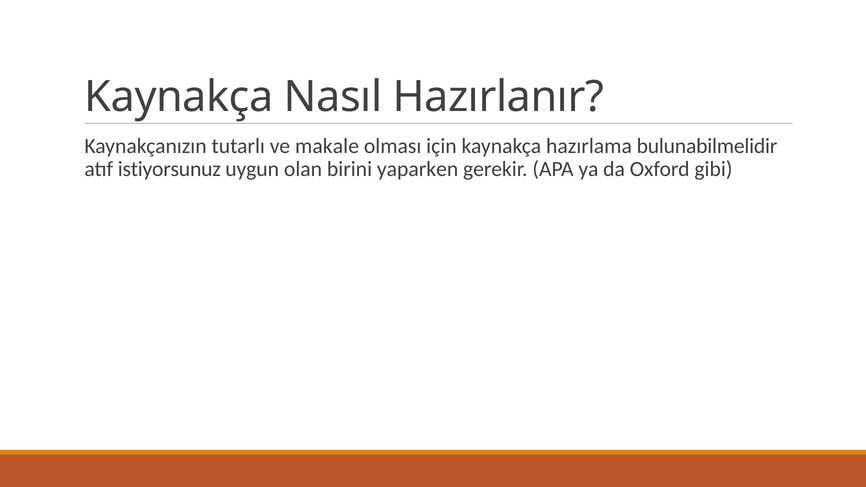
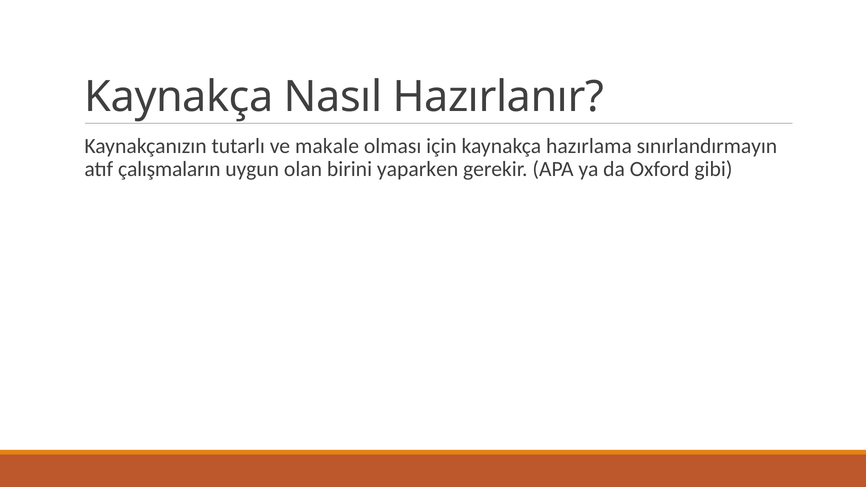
bulunabilmelidir: bulunabilmelidir -> sınırlandırmayın
istiyorsunuz: istiyorsunuz -> çalışmaların
